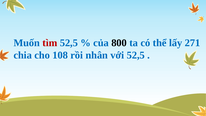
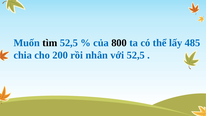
tìm colour: red -> black
271: 271 -> 485
108: 108 -> 200
